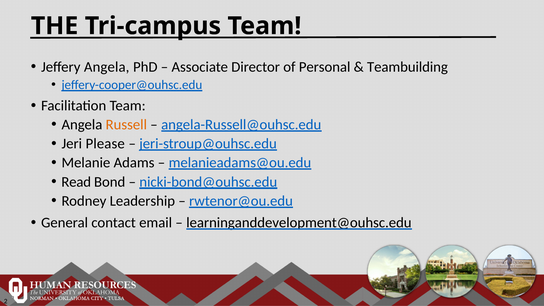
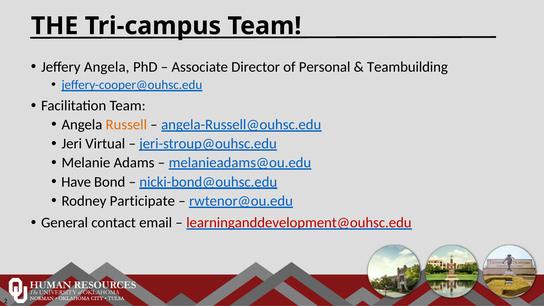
Please: Please -> Virtual
Read: Read -> Have
Leadership: Leadership -> Participate
learninganddevelopment@ouhsc.edu colour: black -> red
